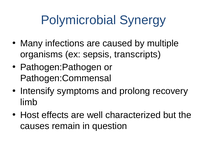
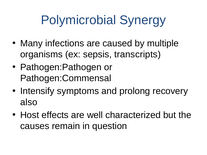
limb: limb -> also
